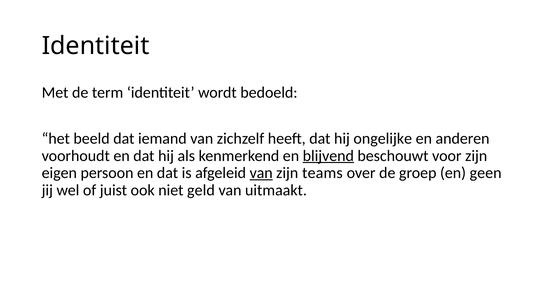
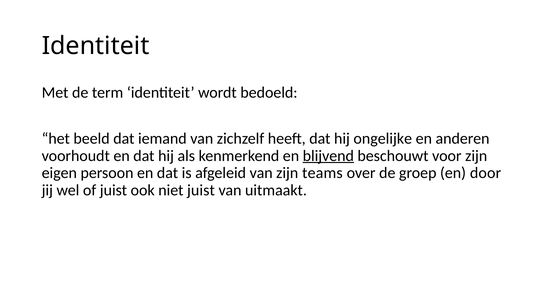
van at (261, 173) underline: present -> none
geen: geen -> door
niet geld: geld -> juist
